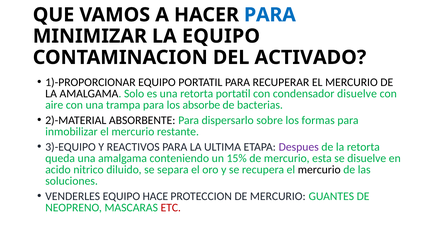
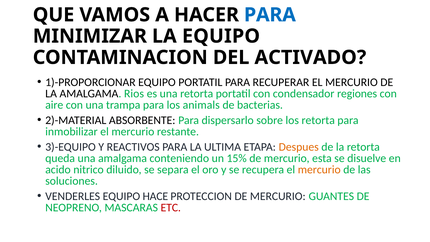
Solo: Solo -> Rios
condensador disuelve: disuelve -> regiones
absorbe: absorbe -> animals
los formas: formas -> retorta
Despues colour: purple -> orange
mercurio at (319, 170) colour: black -> orange
